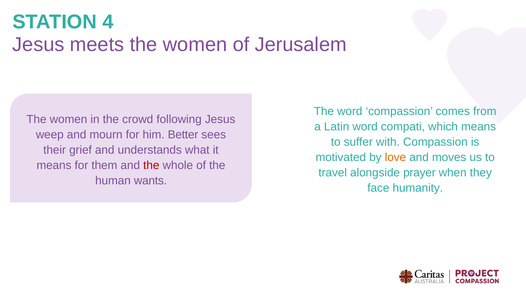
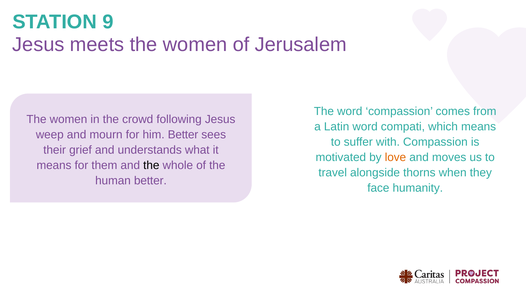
4: 4 -> 9
the at (151, 165) colour: red -> black
prayer: prayer -> thorns
human wants: wants -> better
